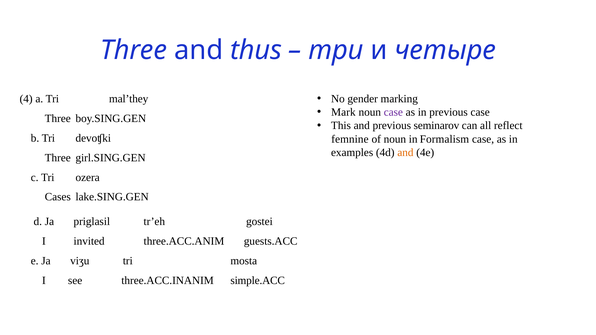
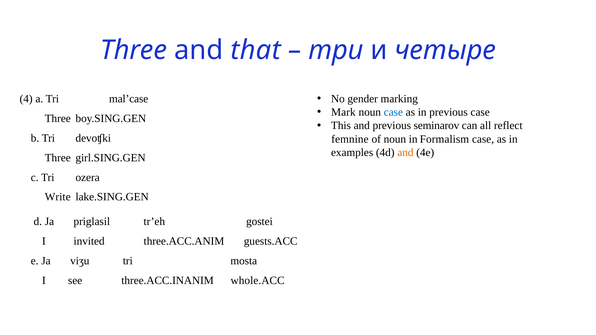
thus: thus -> that
mal’they: mal’they -> mal’case
case at (393, 112) colour: purple -> blue
Cases: Cases -> Write
simple.ACC: simple.ACC -> whole.ACC
